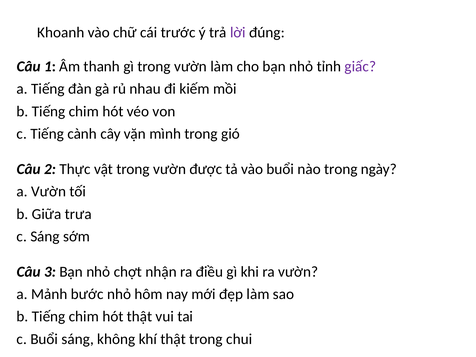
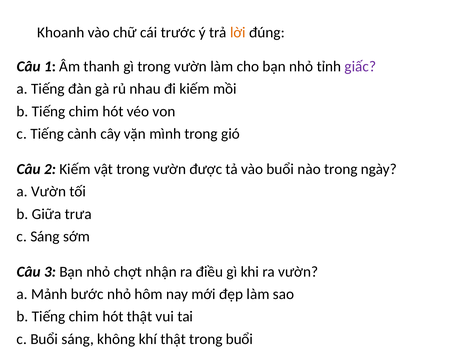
lời colour: purple -> orange
2 Thực: Thực -> Kiếm
trong chui: chui -> buổi
